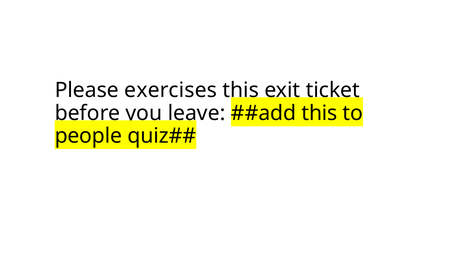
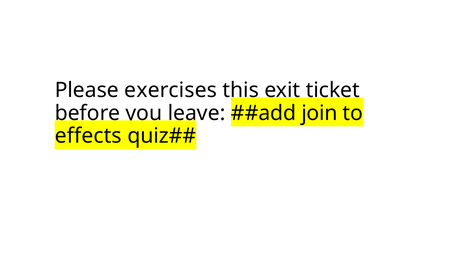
this at (319, 113): this -> join
people: people -> effects
